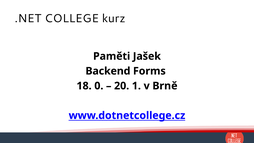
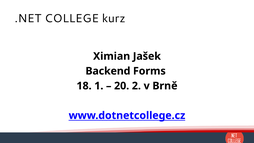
Paměti: Paměti -> Ximian
0: 0 -> 1
1: 1 -> 2
